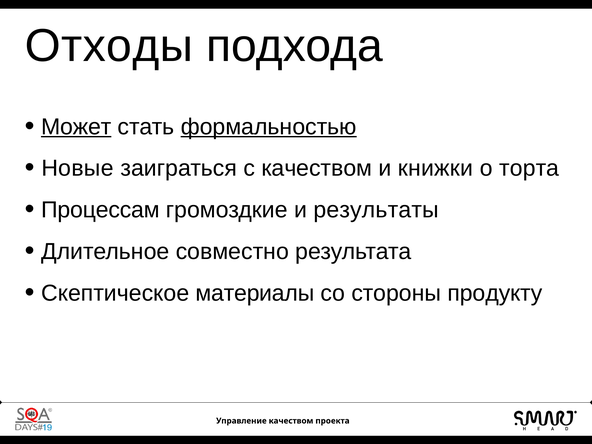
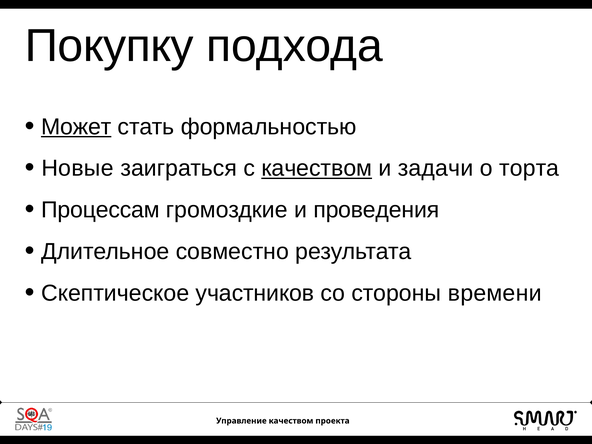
Отходы: Отходы -> Покупку
формальностью underline: present -> none
качеством at (317, 168) underline: none -> present
книжки: книжки -> задачи
результаты: результаты -> проведения
материалы: материалы -> участников
продукту: продукту -> времени
